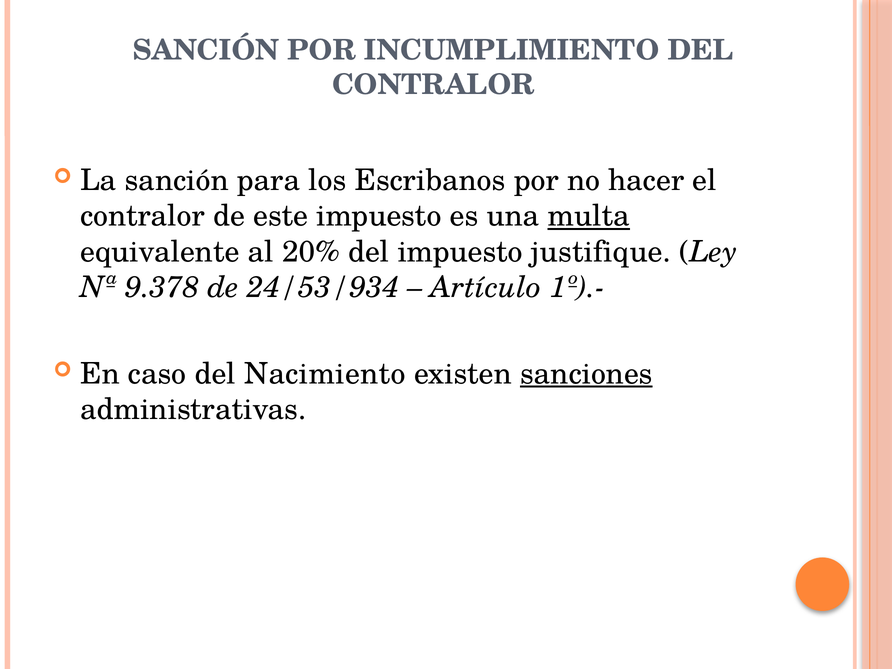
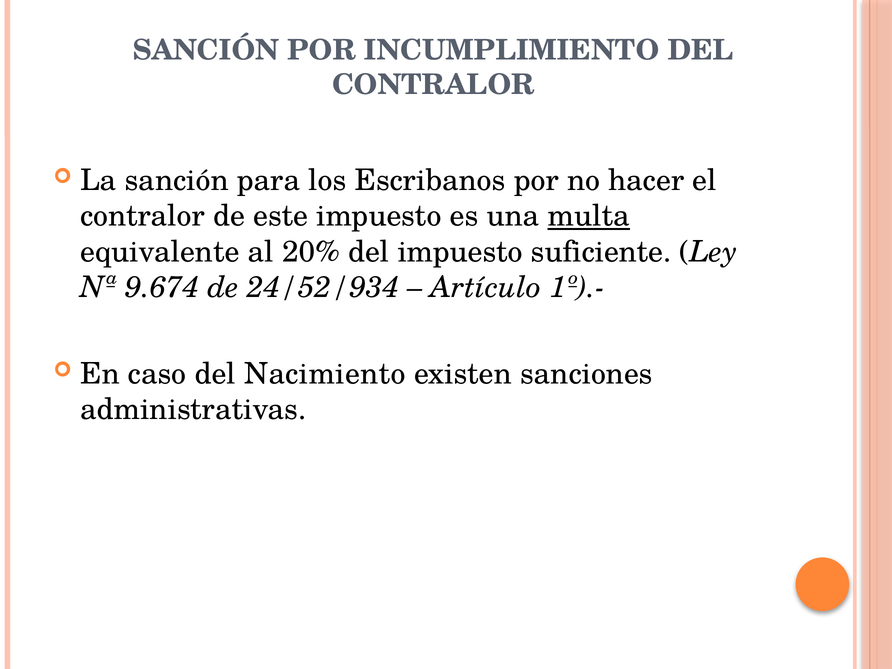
justifique: justifique -> suficiente
9.378: 9.378 -> 9.674
24/53/934: 24/53/934 -> 24/52/934
sanciones underline: present -> none
